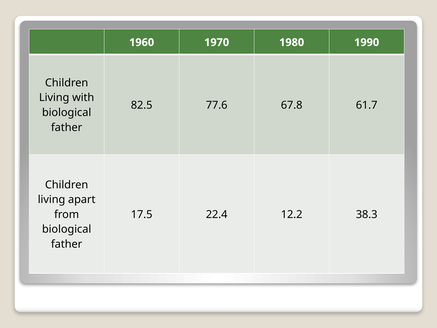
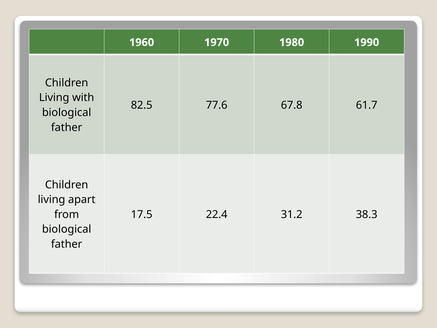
12.2: 12.2 -> 31.2
